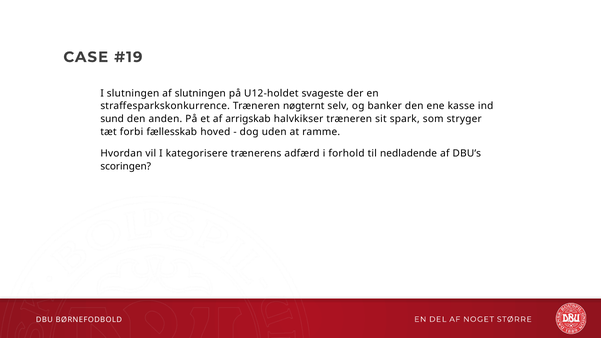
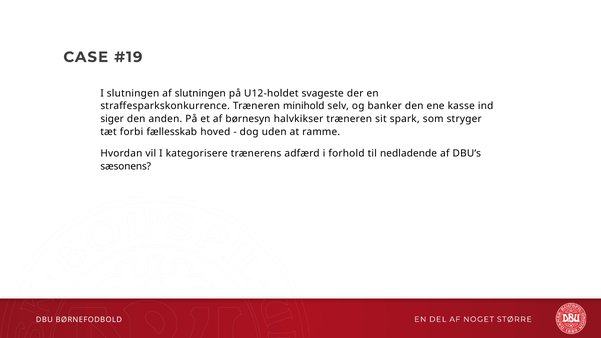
nøgternt: nøgternt -> minihold
sund: sund -> siger
arrigskab: arrigskab -> børnesyn
scoringen: scoringen -> sæsonens
